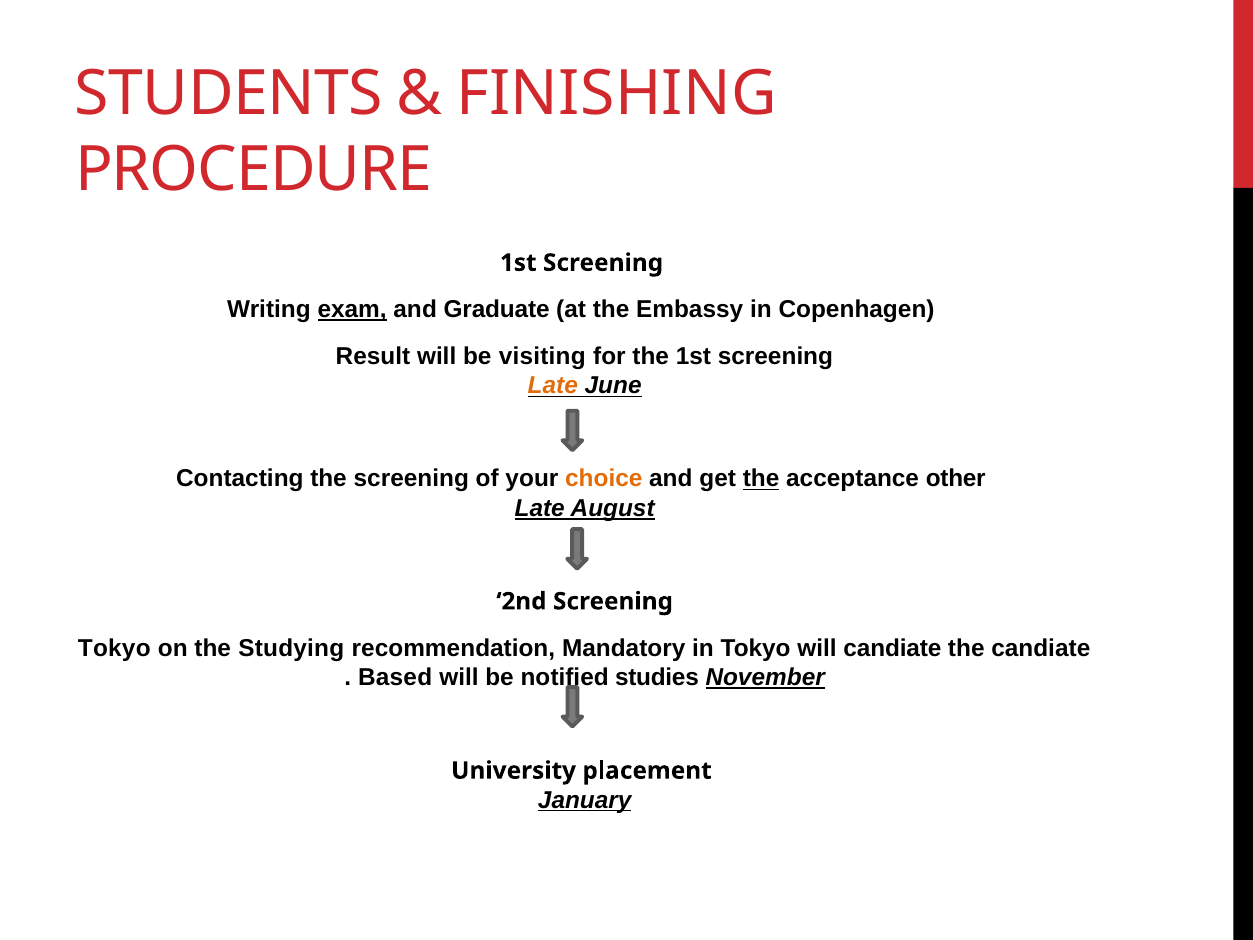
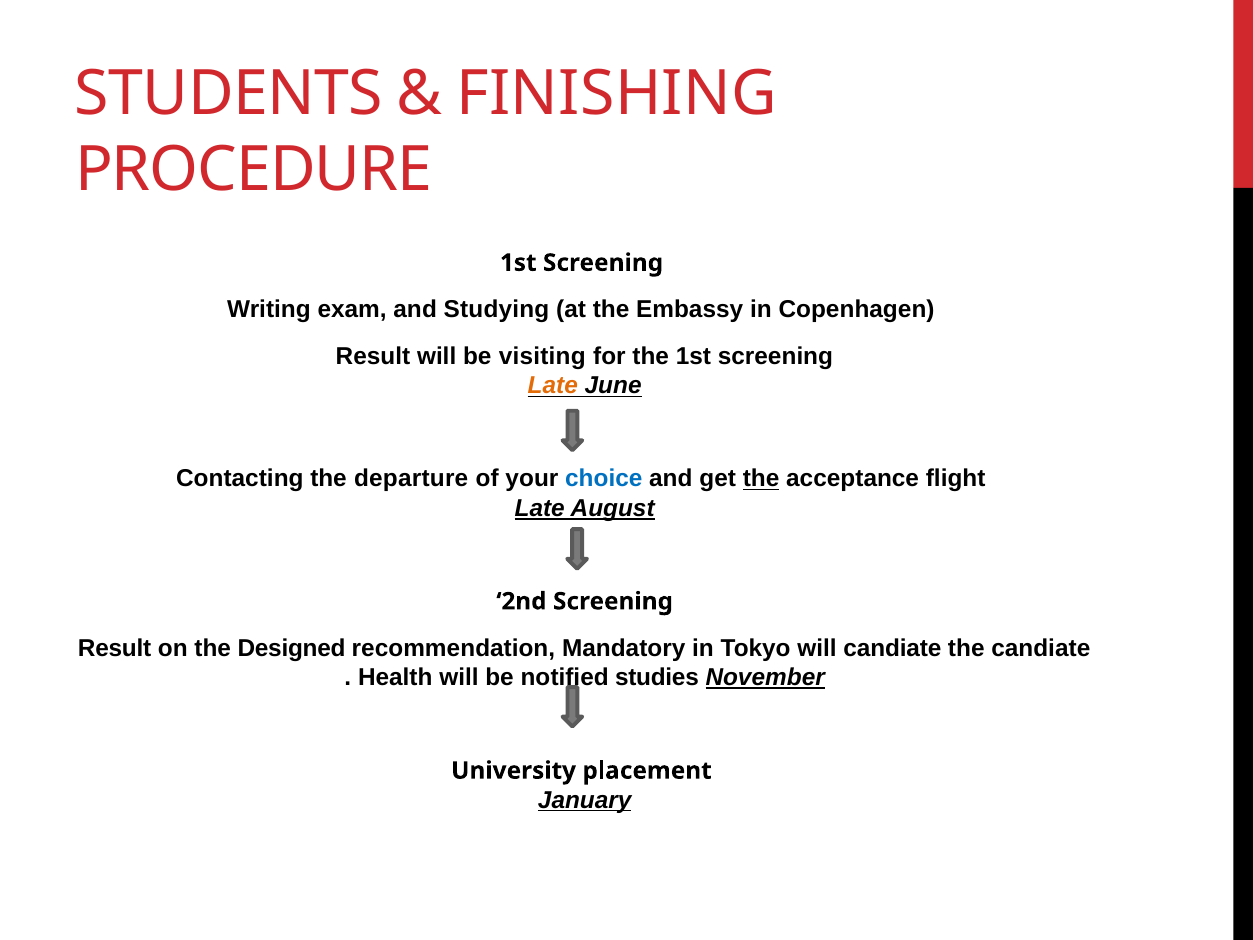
exam underline: present -> none
Graduate: Graduate -> Studying
the screening: screening -> departure
choice colour: orange -> blue
other: other -> flight
Tokyo at (114, 648): Tokyo -> Result
Studying: Studying -> Designed
Based: Based -> Health
